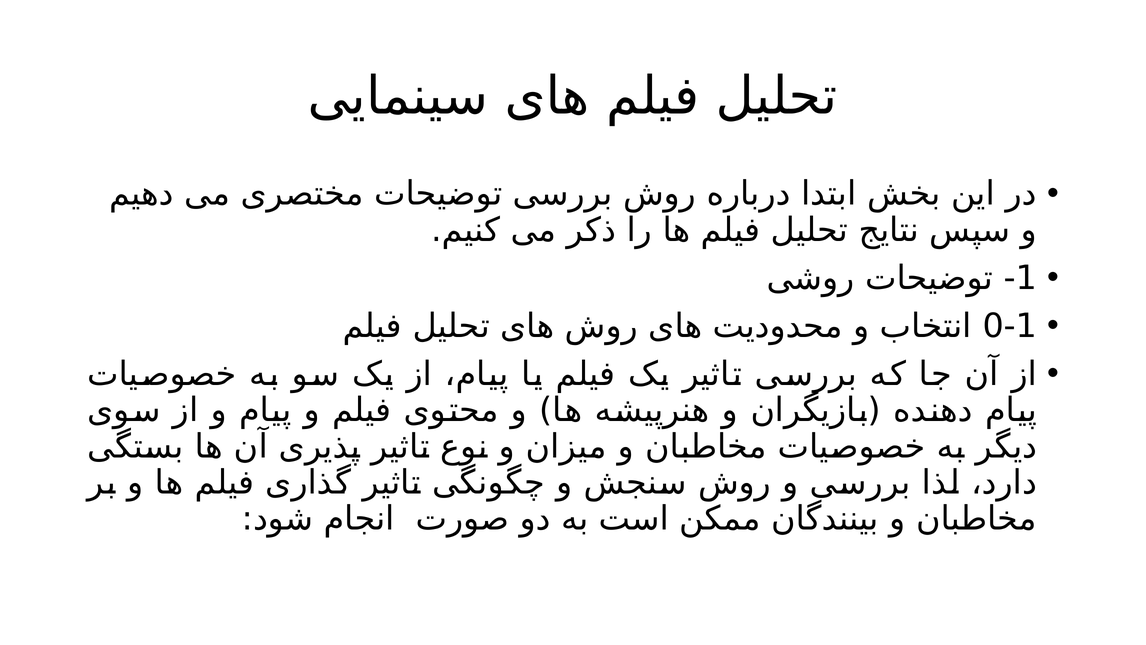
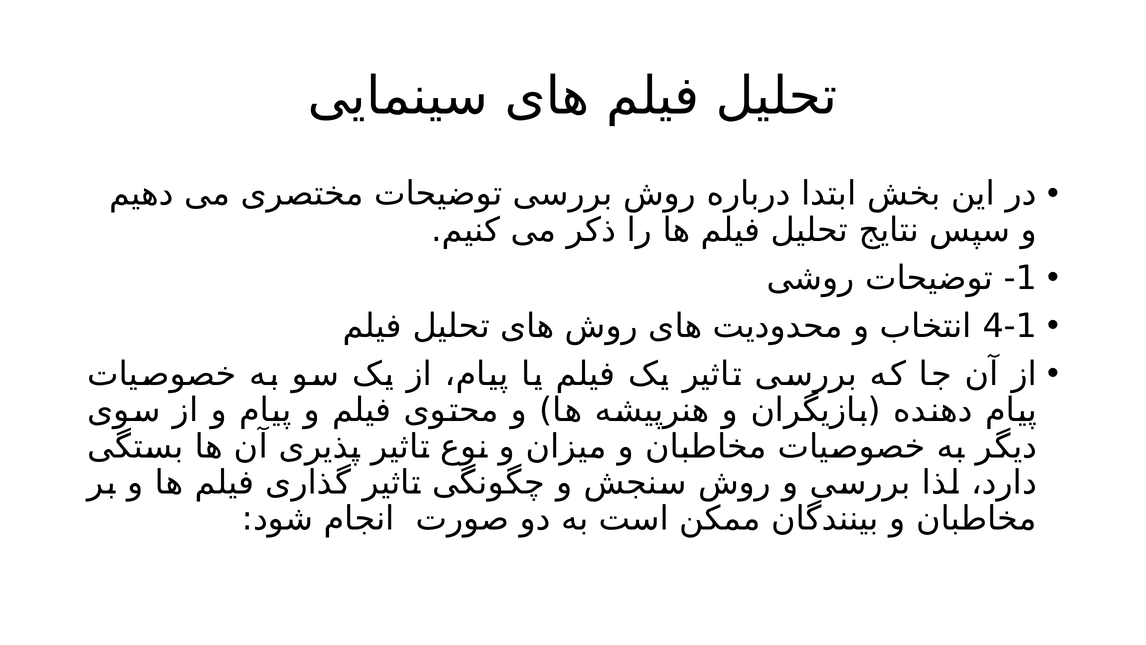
0-1: 0-1 -> 4-1
